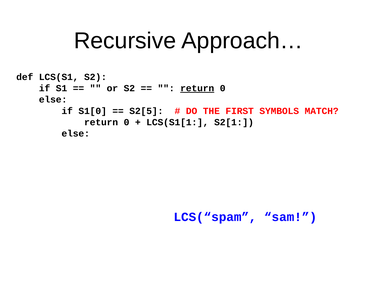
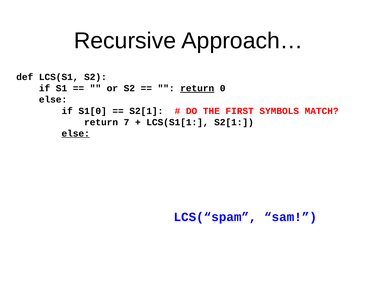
S2[5 at (146, 111): S2[5 -> S2[1
0 at (127, 123): 0 -> 7
else at (76, 134) underline: none -> present
